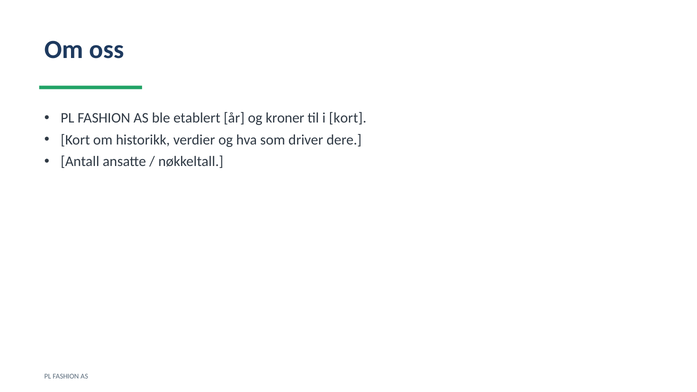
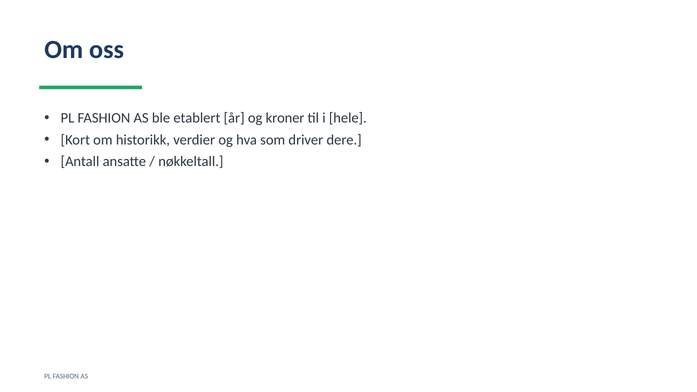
i kort: kort -> hele
